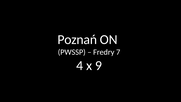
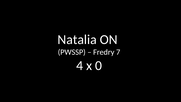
Poznań: Poznań -> Natalia
9: 9 -> 0
